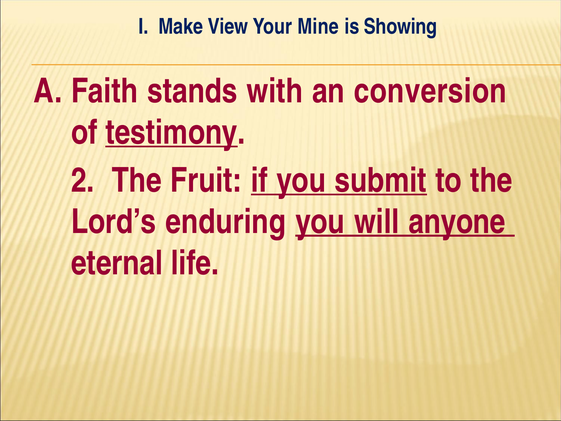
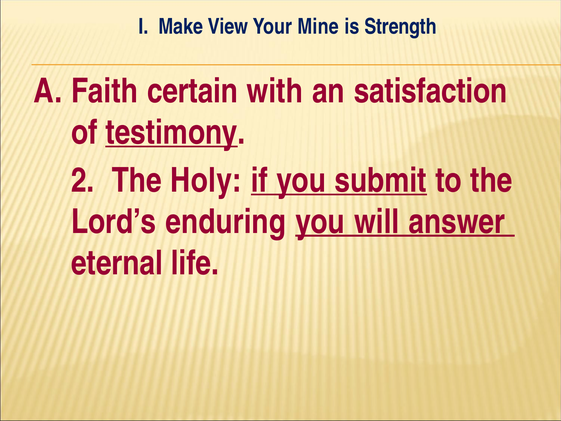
Showing: Showing -> Strength
stands: stands -> certain
conversion: conversion -> satisfaction
Fruit: Fruit -> Holy
anyone: anyone -> answer
